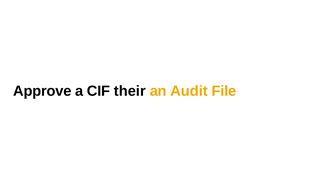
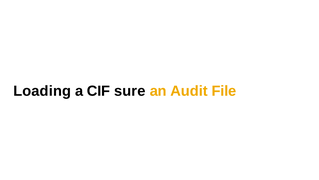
Approve: Approve -> Loading
their: their -> sure
